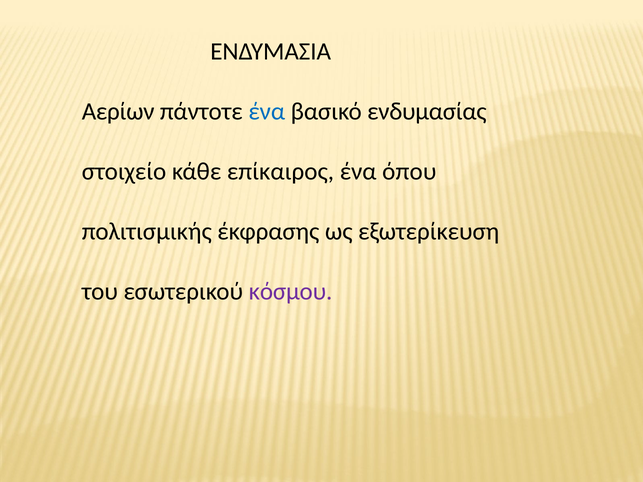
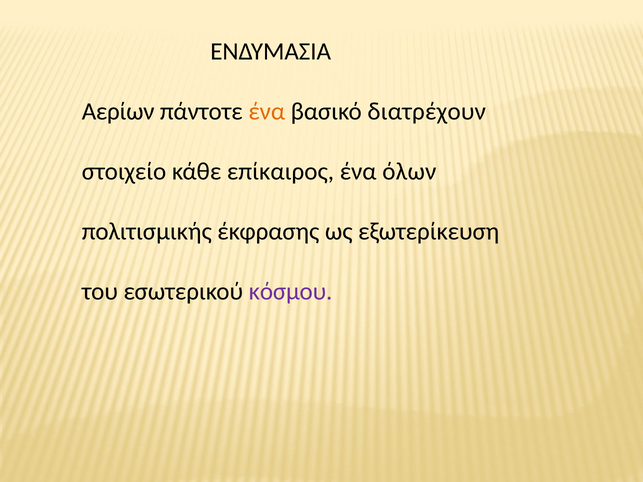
ένα at (267, 111) colour: blue -> orange
ενδυμασίας: ενδυμασίας -> διατρέχουν
όπου: όπου -> όλων
